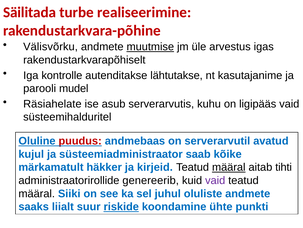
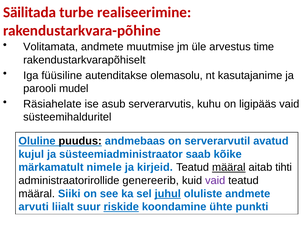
Välisvõrku: Välisvõrku -> Volitamata
muutmise underline: present -> none
igas: igas -> time
kontrolle: kontrolle -> füüsiline
lähtutakse: lähtutakse -> olemasolu
puudus colour: red -> black
häkker: häkker -> nimele
juhul underline: none -> present
saaks: saaks -> arvuti
